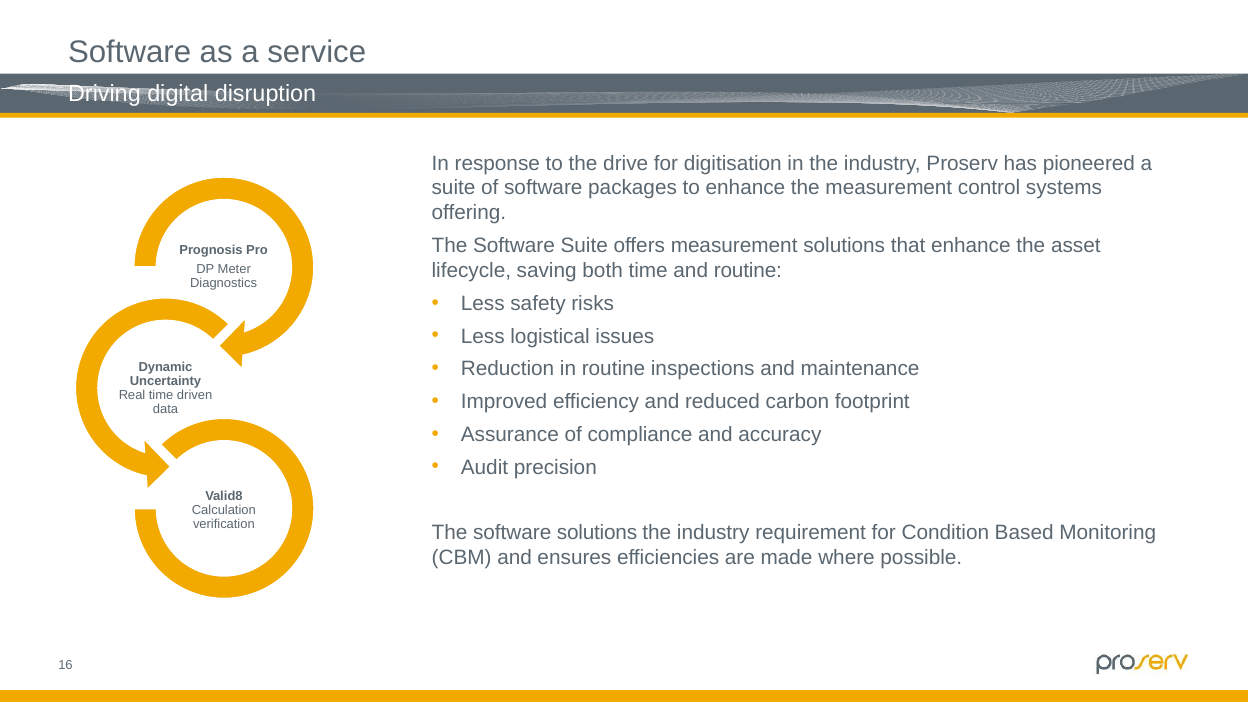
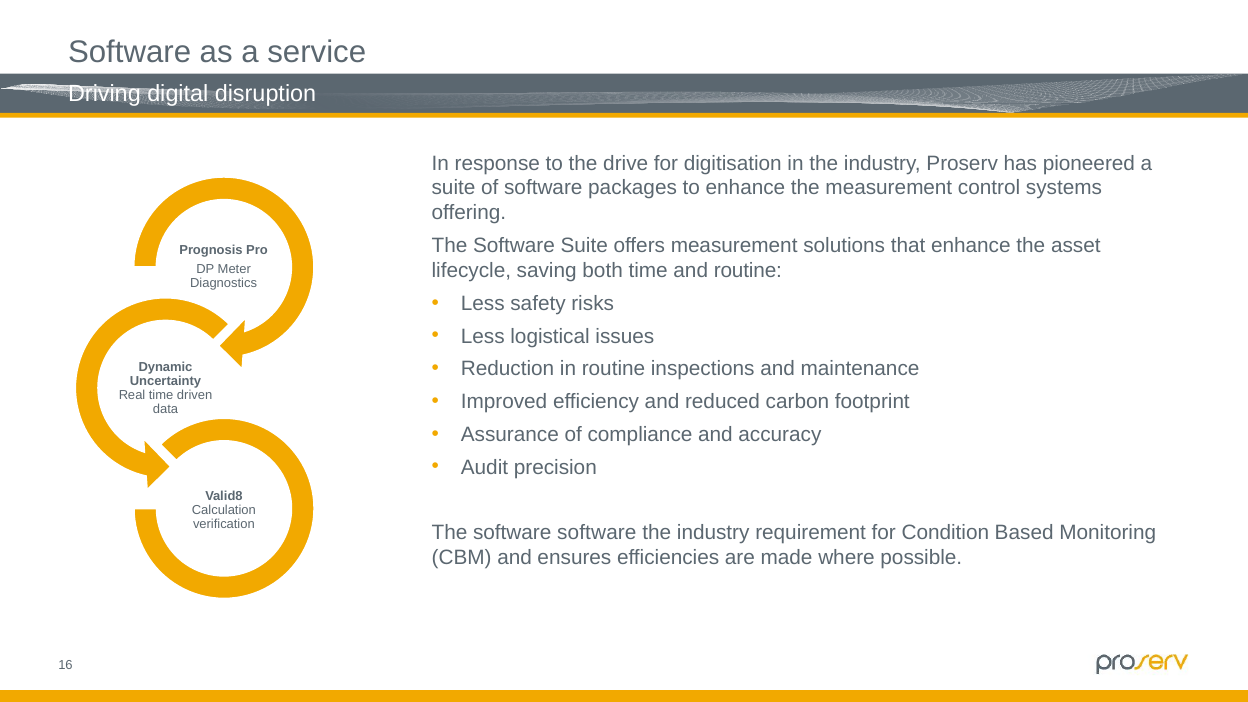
software solutions: solutions -> software
